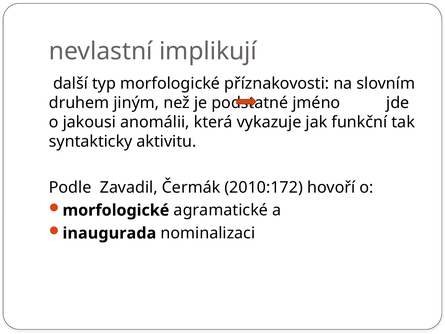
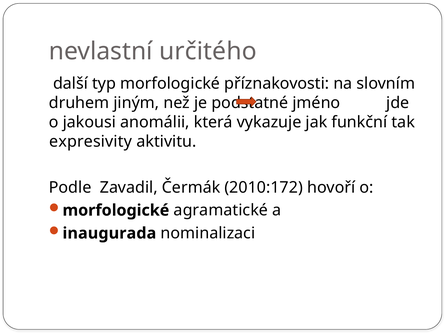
implikují: implikují -> určitého
syntakticky: syntakticky -> expresivity
